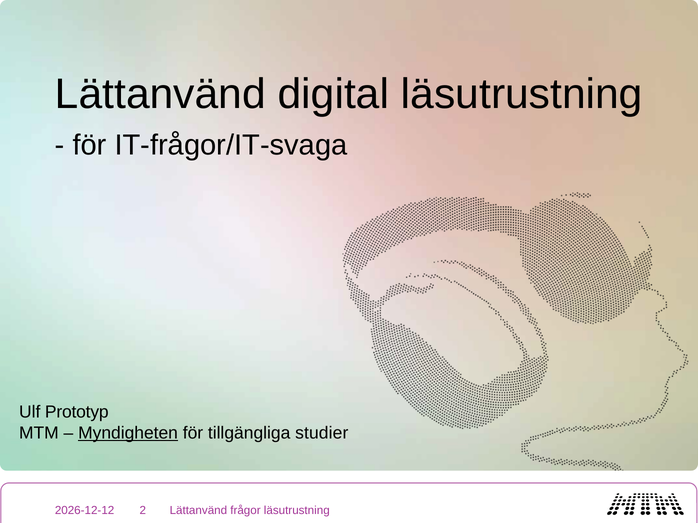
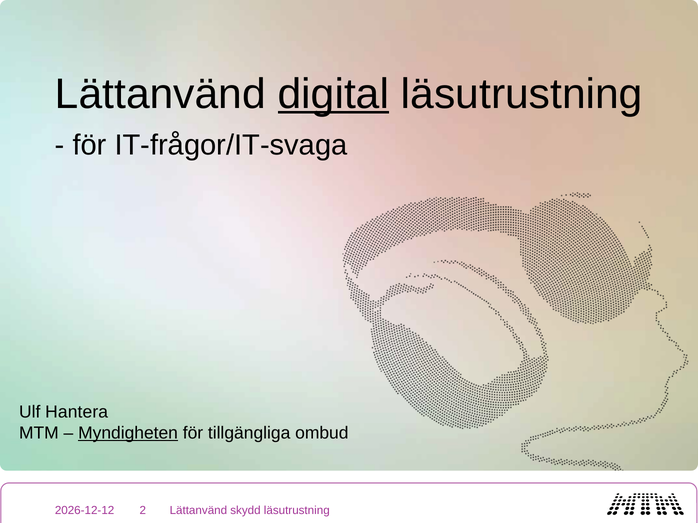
digital underline: none -> present
Prototyp: Prototyp -> Hantera
studier: studier -> ombud
frågor: frågor -> skydd
